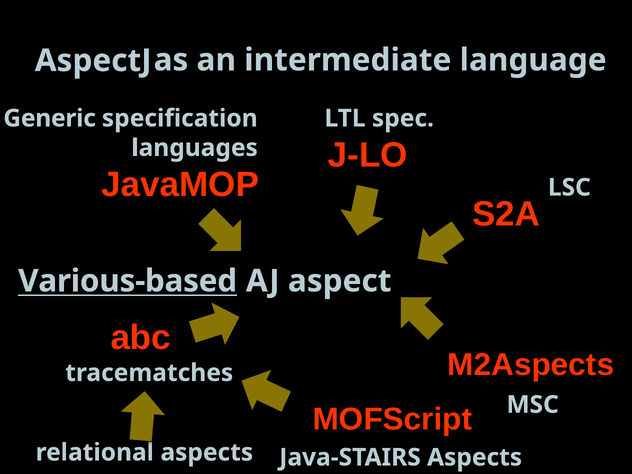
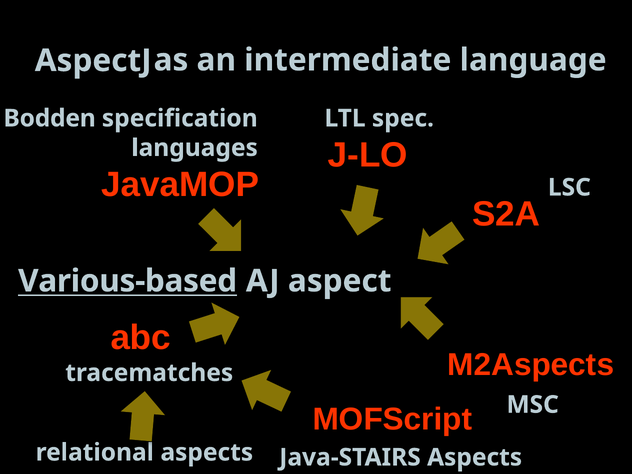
Generic: Generic -> Bodden
